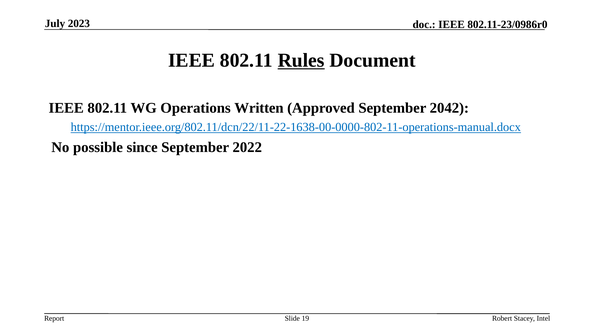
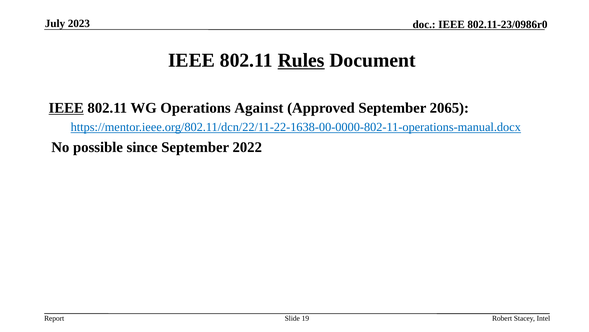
IEEE at (66, 108) underline: none -> present
Written: Written -> Against
2042: 2042 -> 2065
